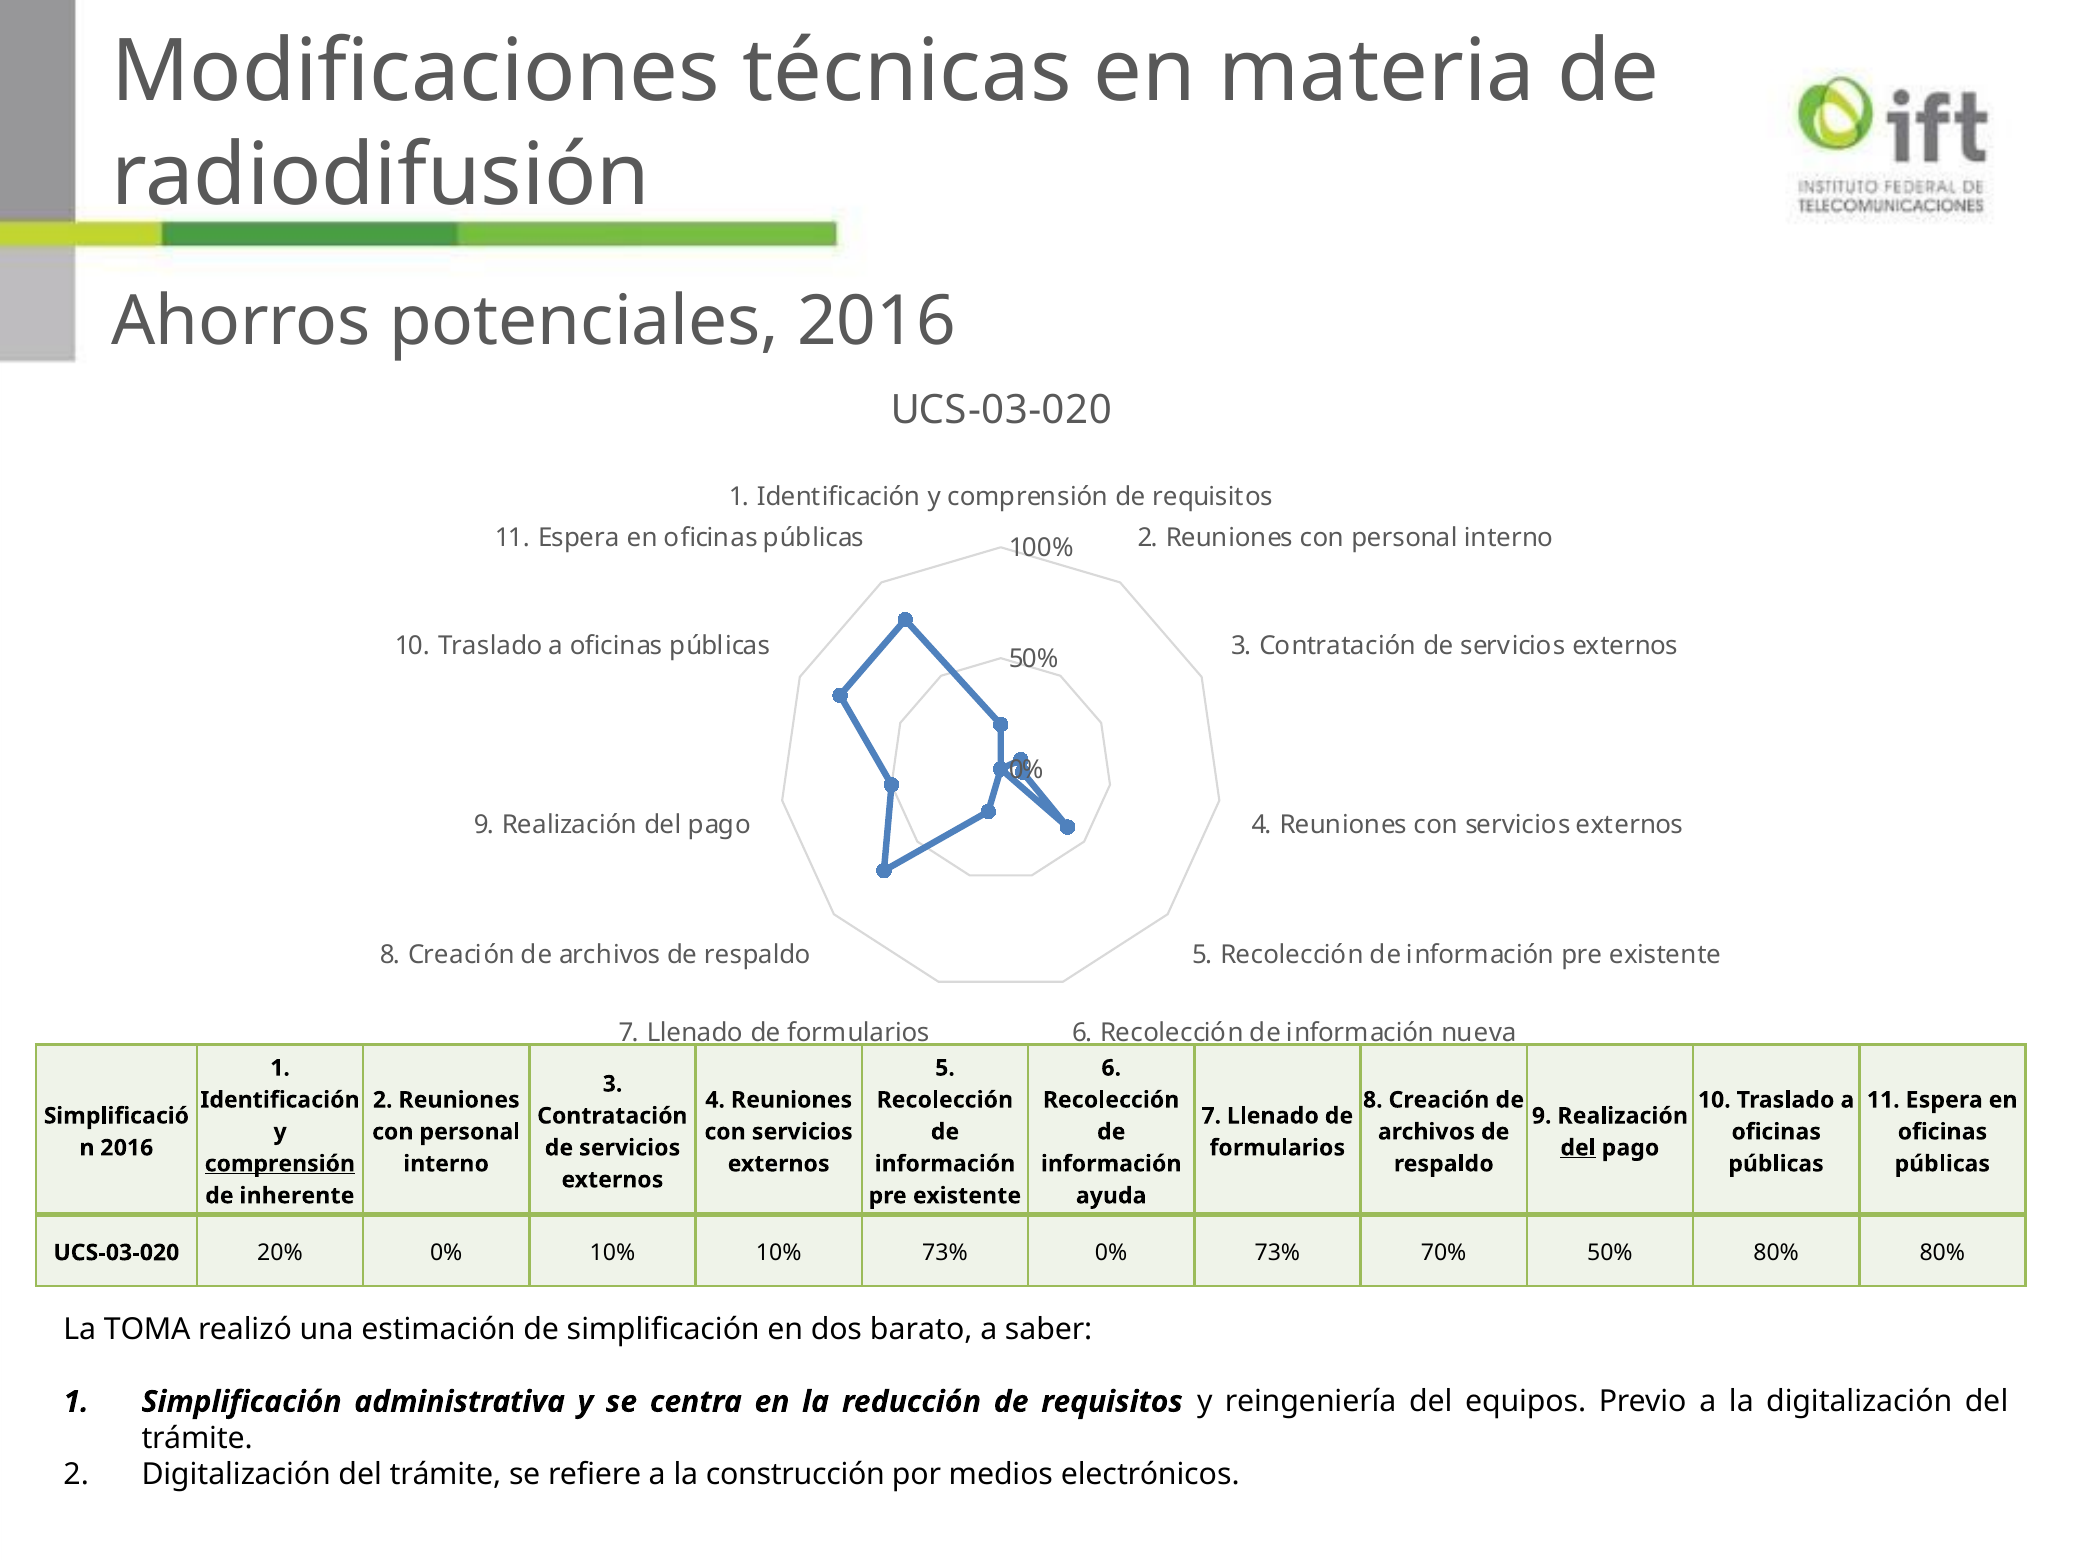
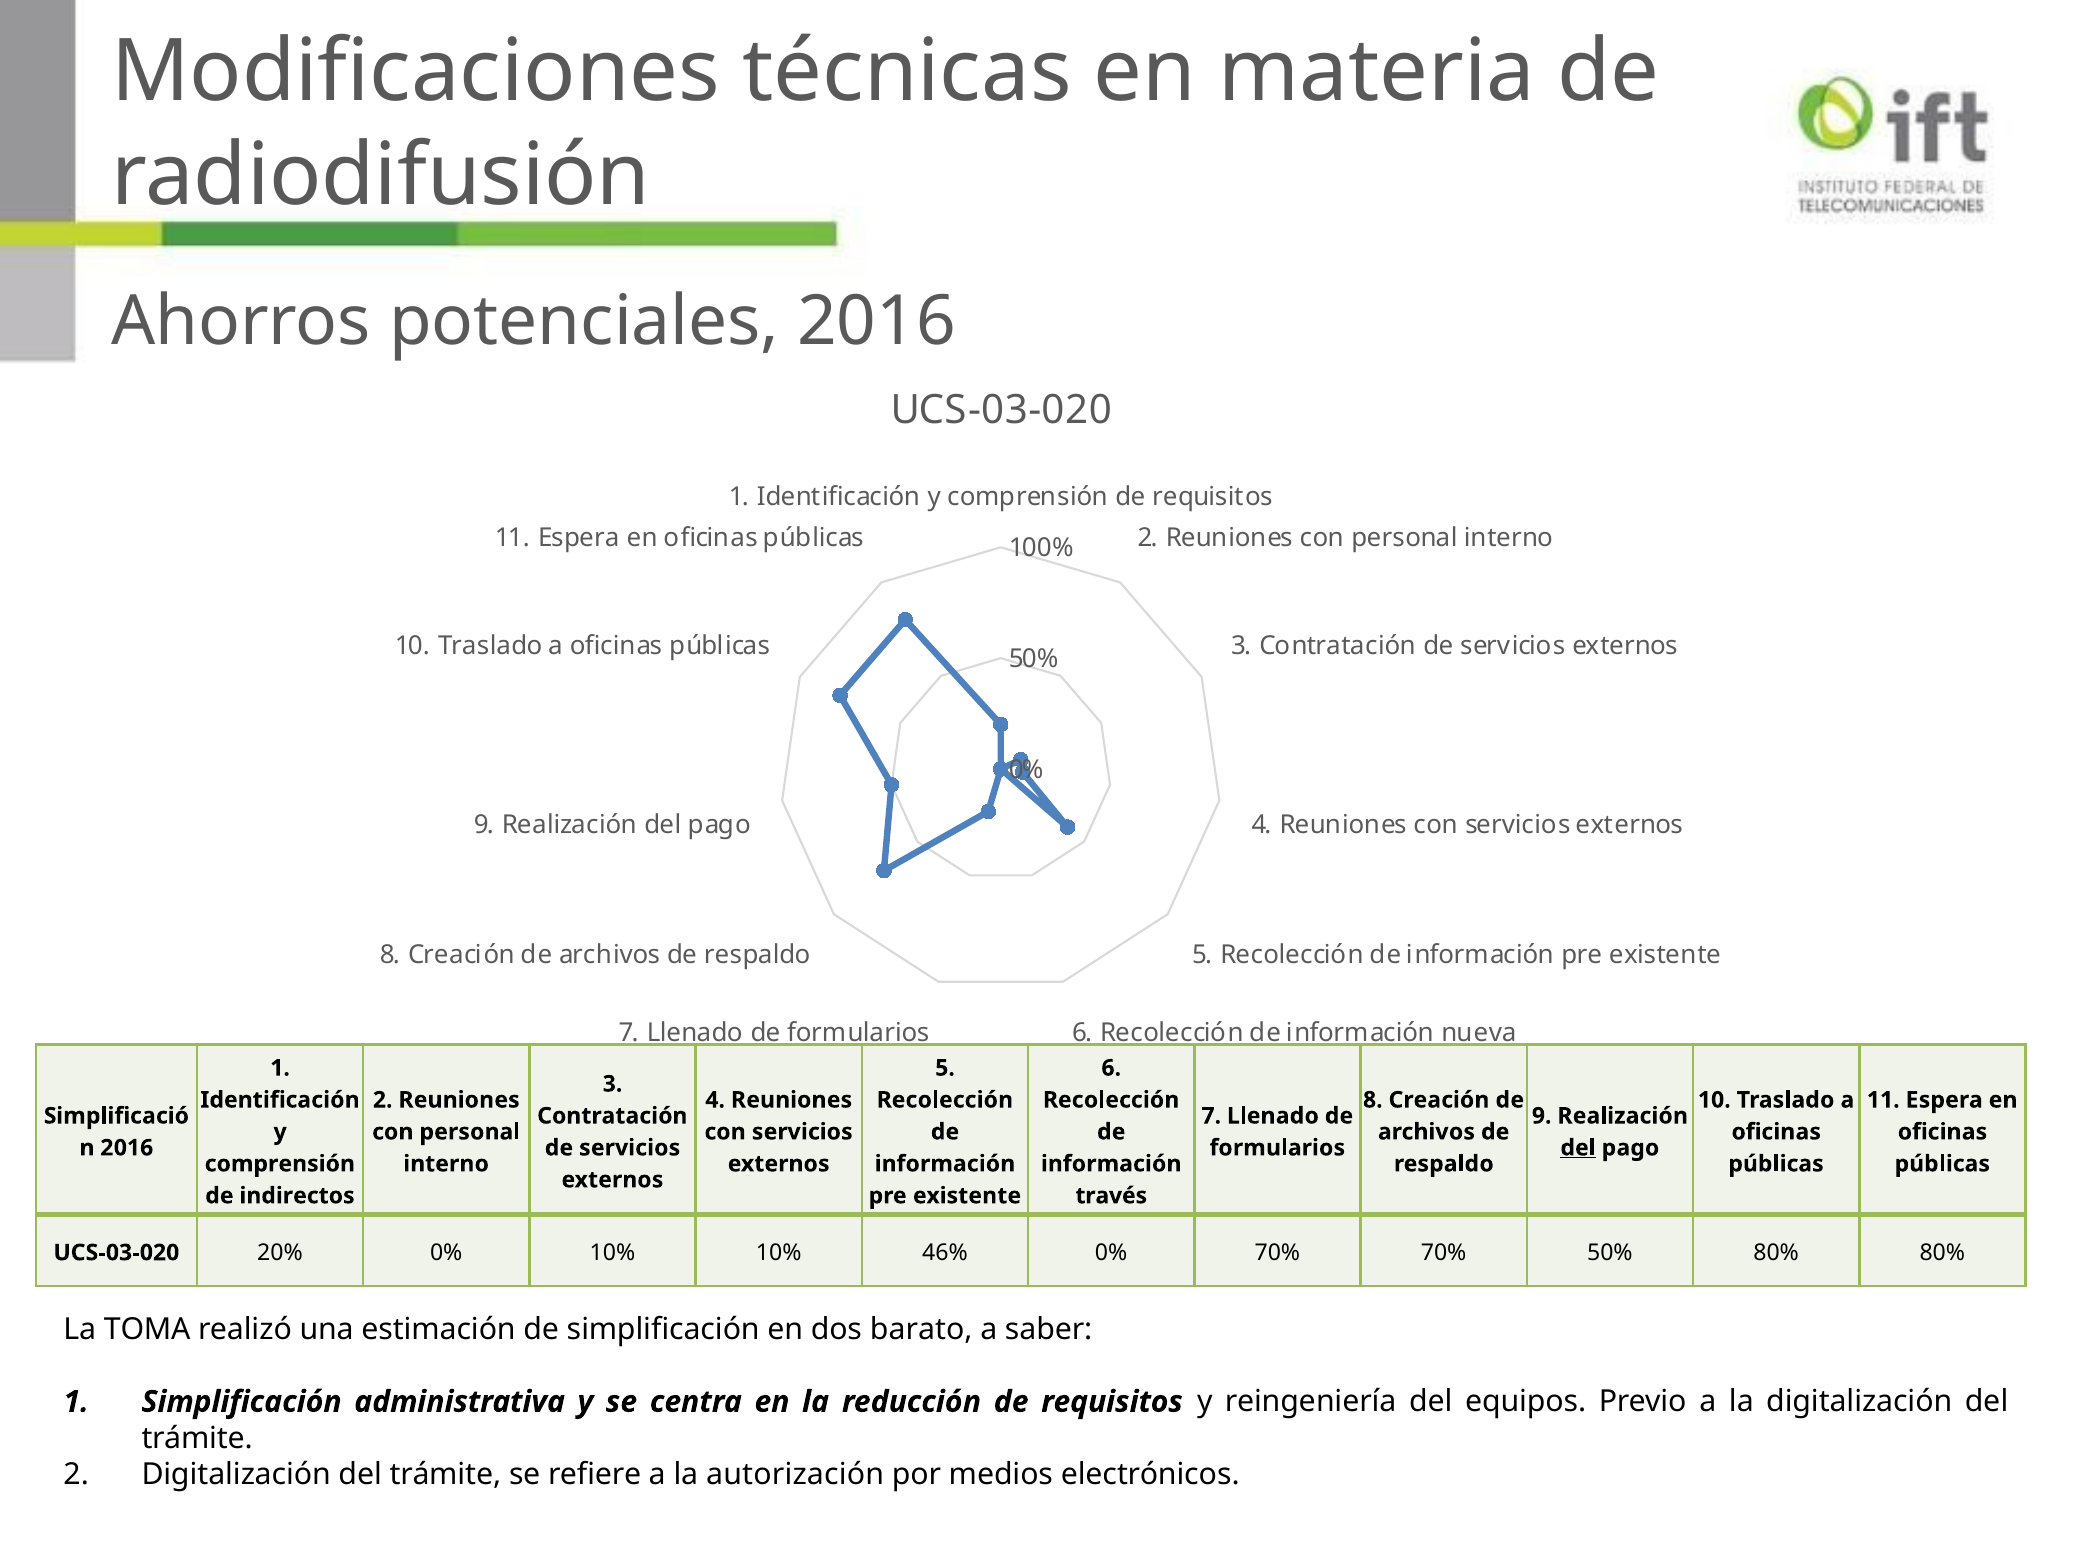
comprensión at (280, 1164) underline: present -> none
inherente: inherente -> indirectos
ayuda: ayuda -> través
10% 73%: 73% -> 46%
0% 73%: 73% -> 70%
construcción: construcción -> autorización
